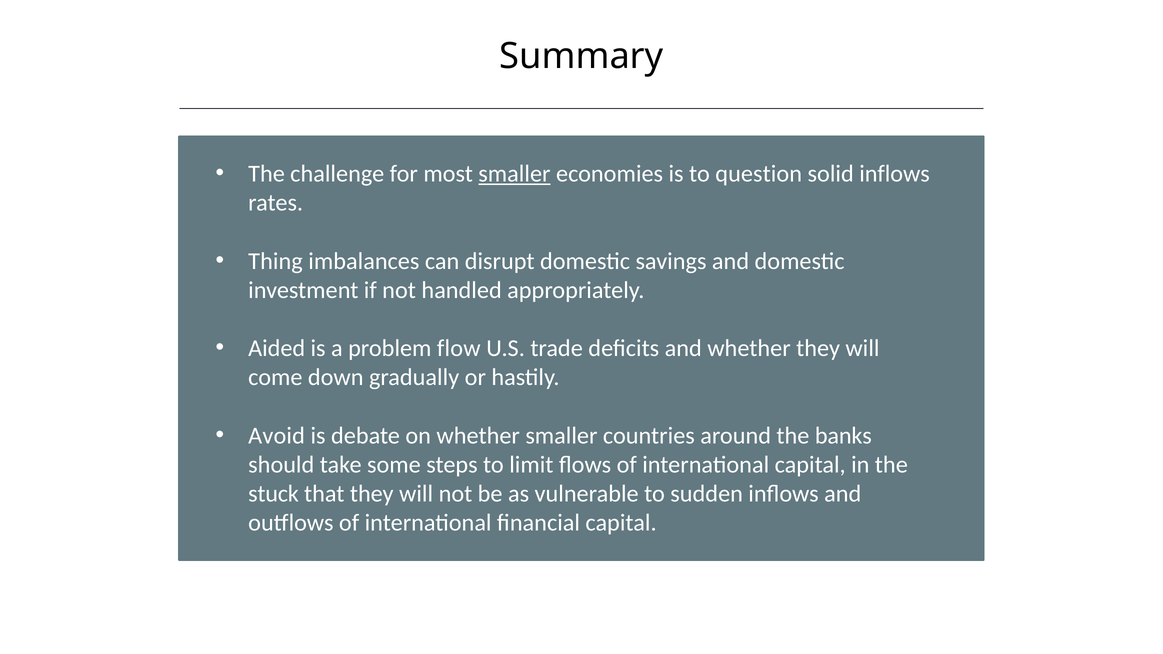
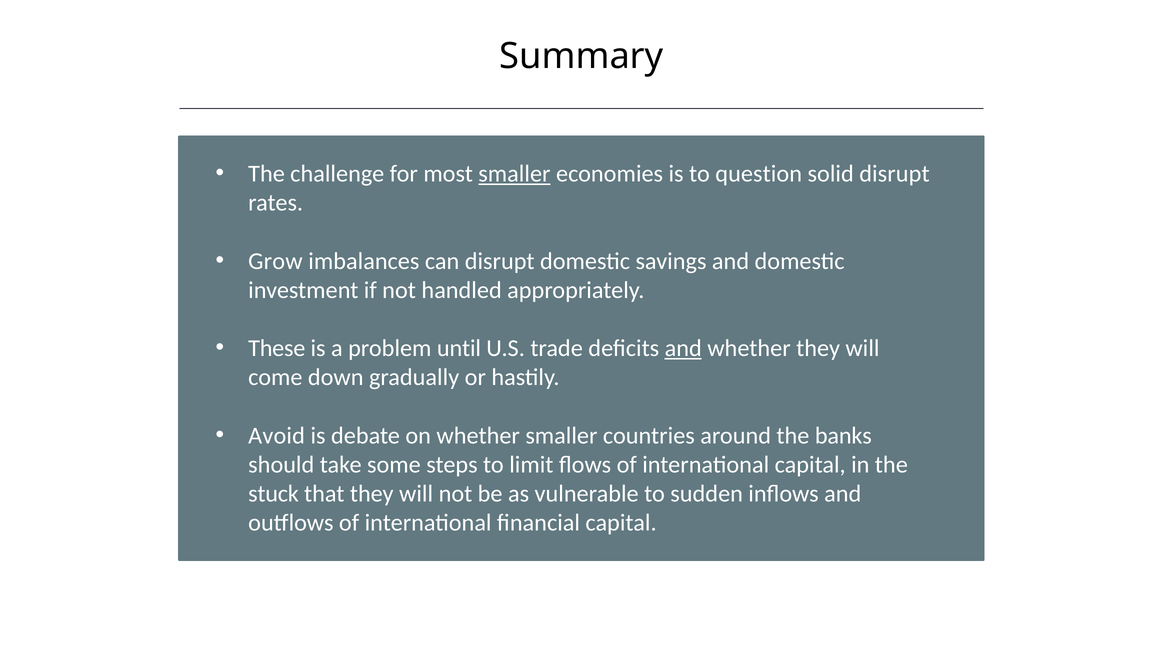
solid inflows: inflows -> disrupt
Thing: Thing -> Grow
Aided: Aided -> These
flow: flow -> until
and at (683, 348) underline: none -> present
